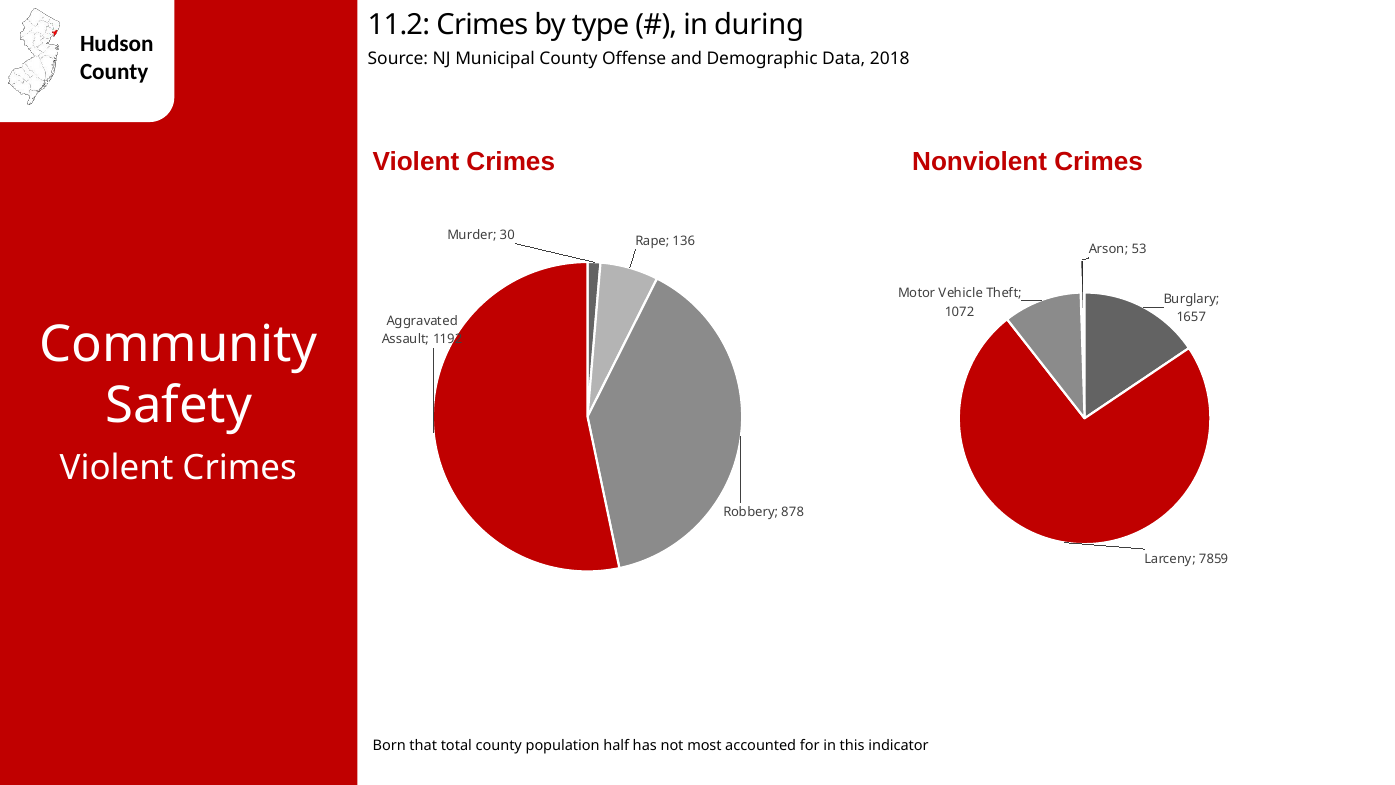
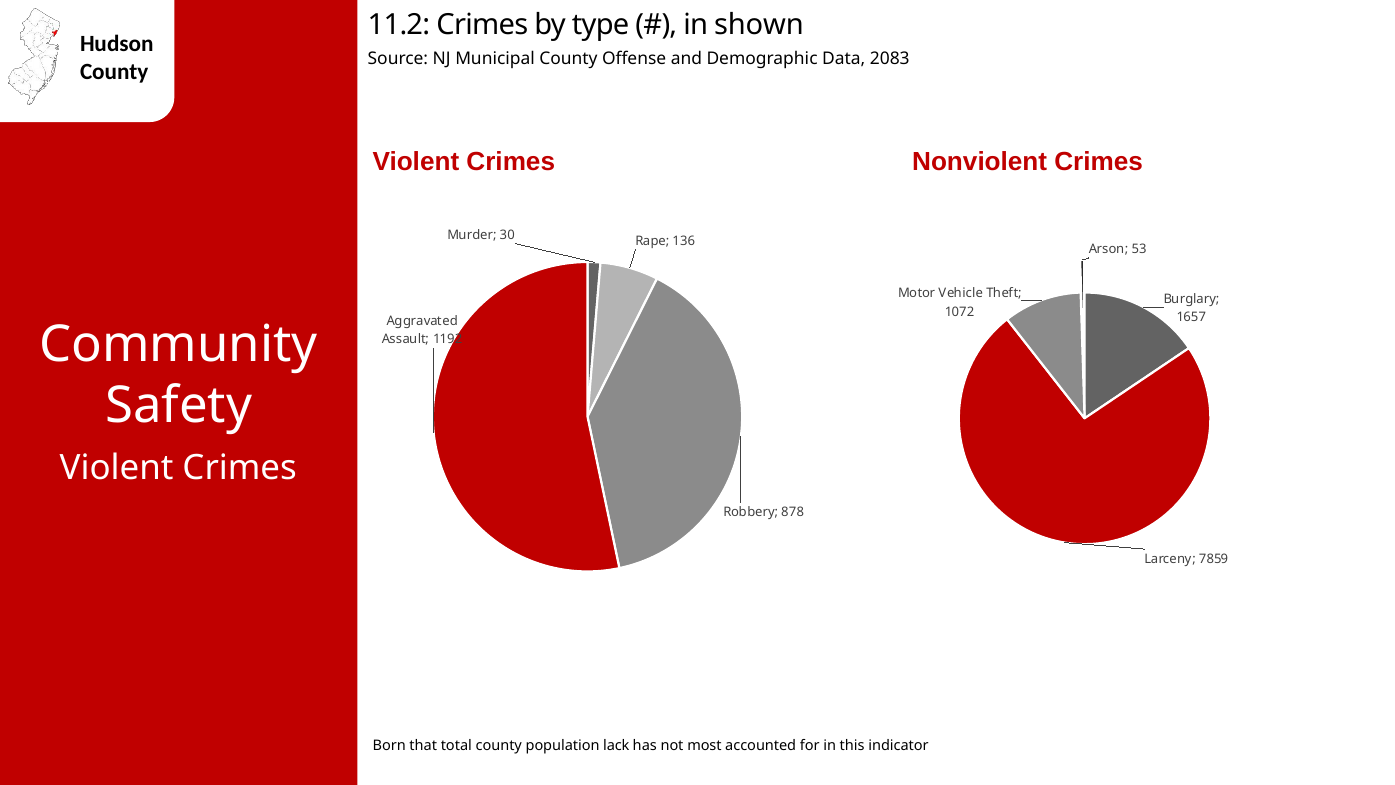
during: during -> shown
2018: 2018 -> 2083
half: half -> lack
